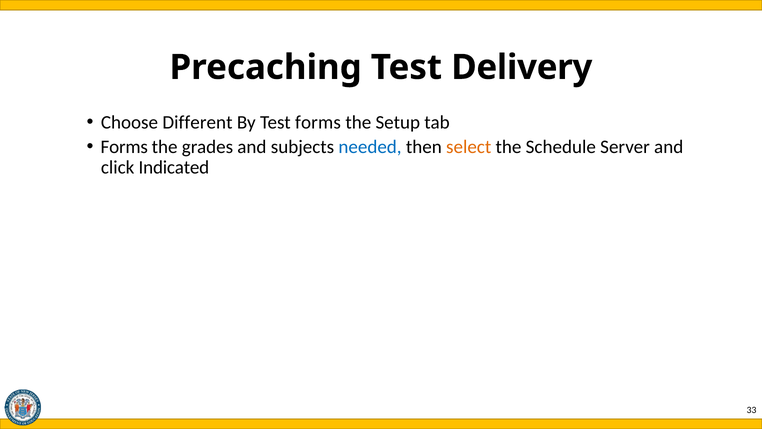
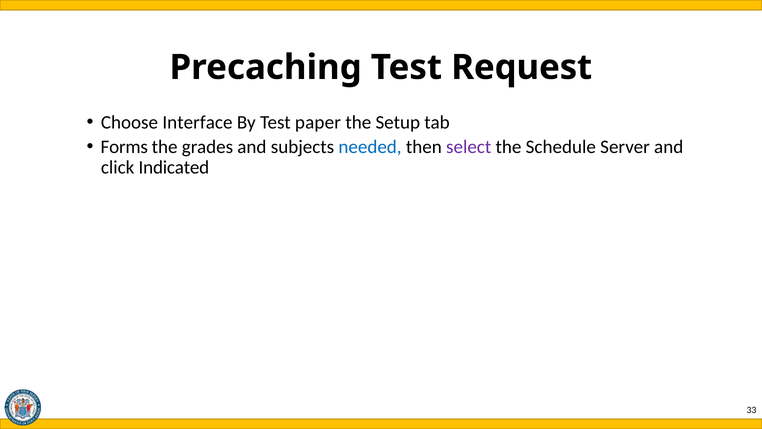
Delivery: Delivery -> Request
Different: Different -> Interface
Test forms: forms -> paper
select colour: orange -> purple
